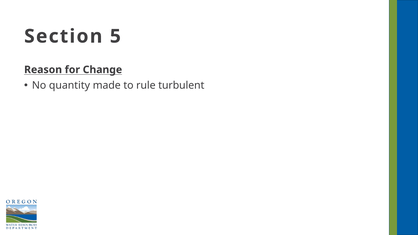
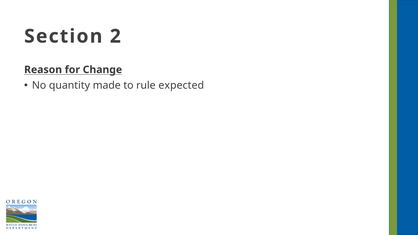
5: 5 -> 2
turbulent: turbulent -> expected
